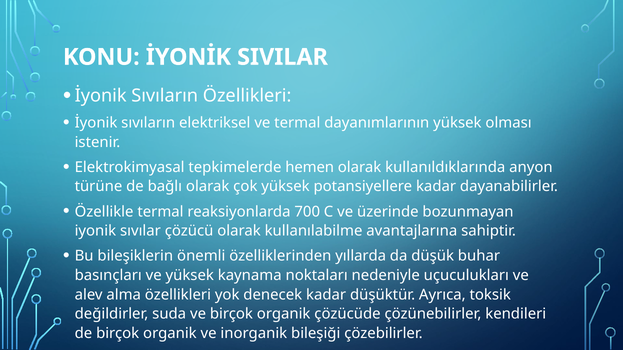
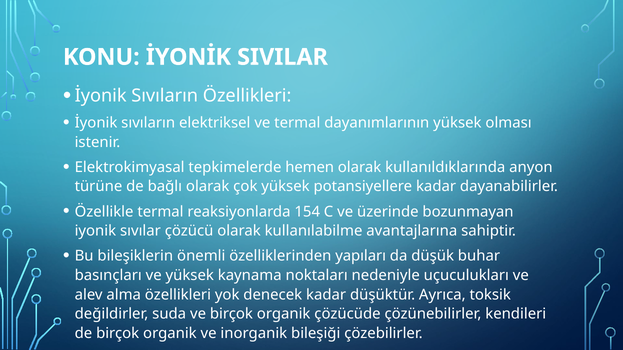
700: 700 -> 154
yıllarda: yıllarda -> yapıları
